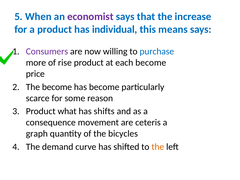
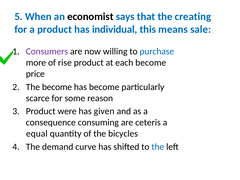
economist colour: purple -> black
increase: increase -> creating
means says: says -> sale
what: what -> were
shifts: shifts -> given
movement: movement -> consuming
graph: graph -> equal
the at (158, 147) colour: orange -> blue
